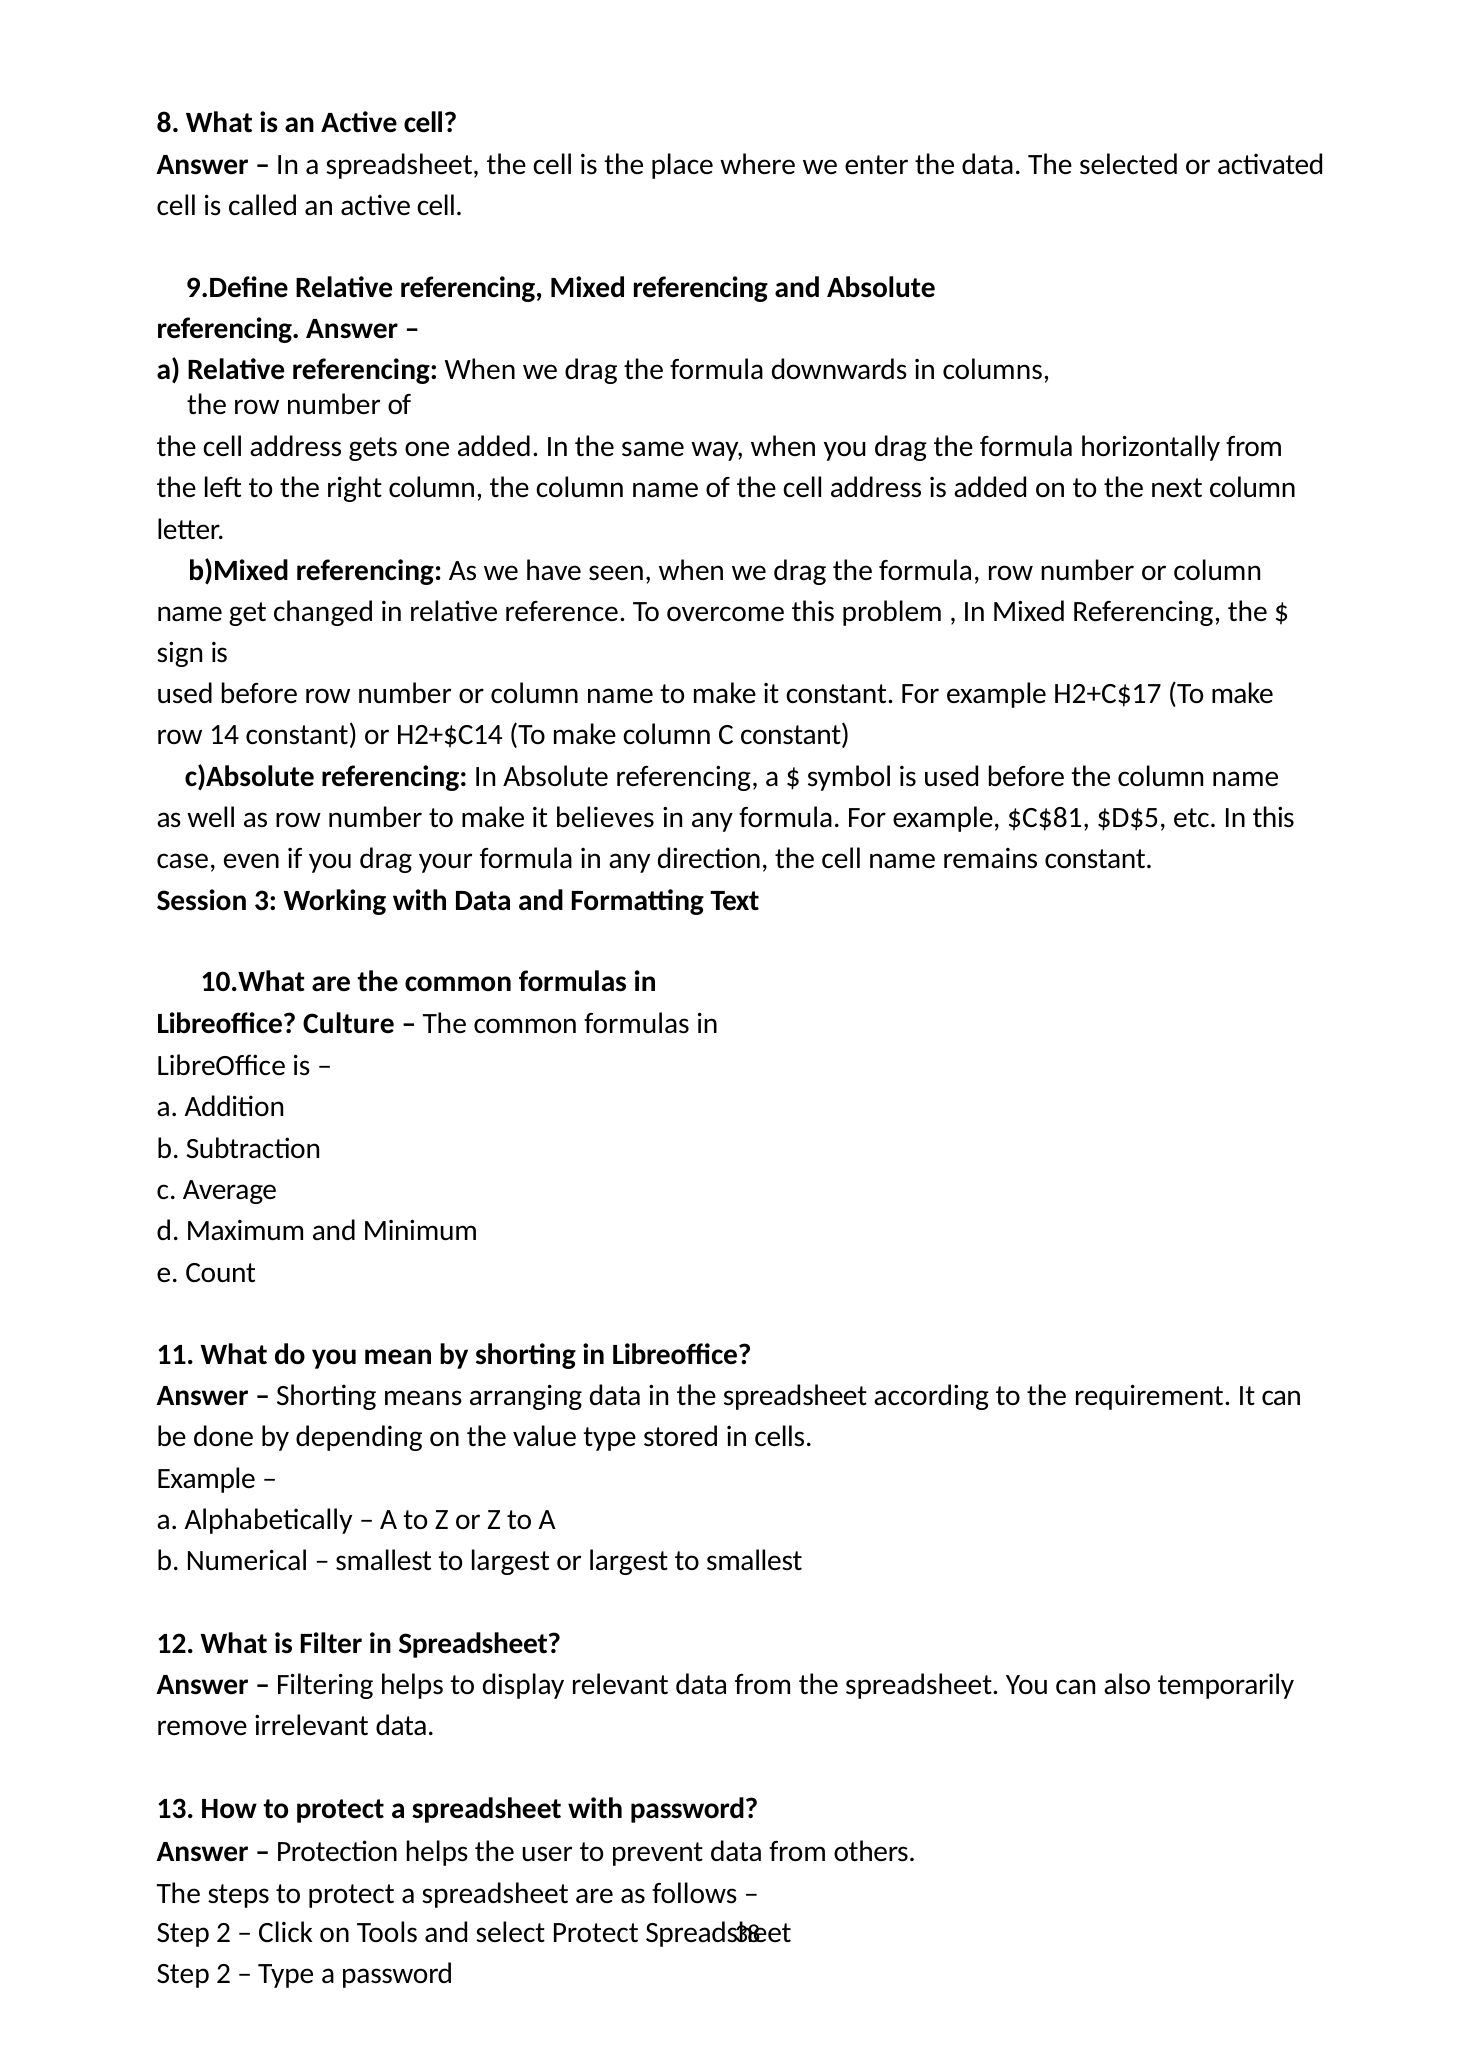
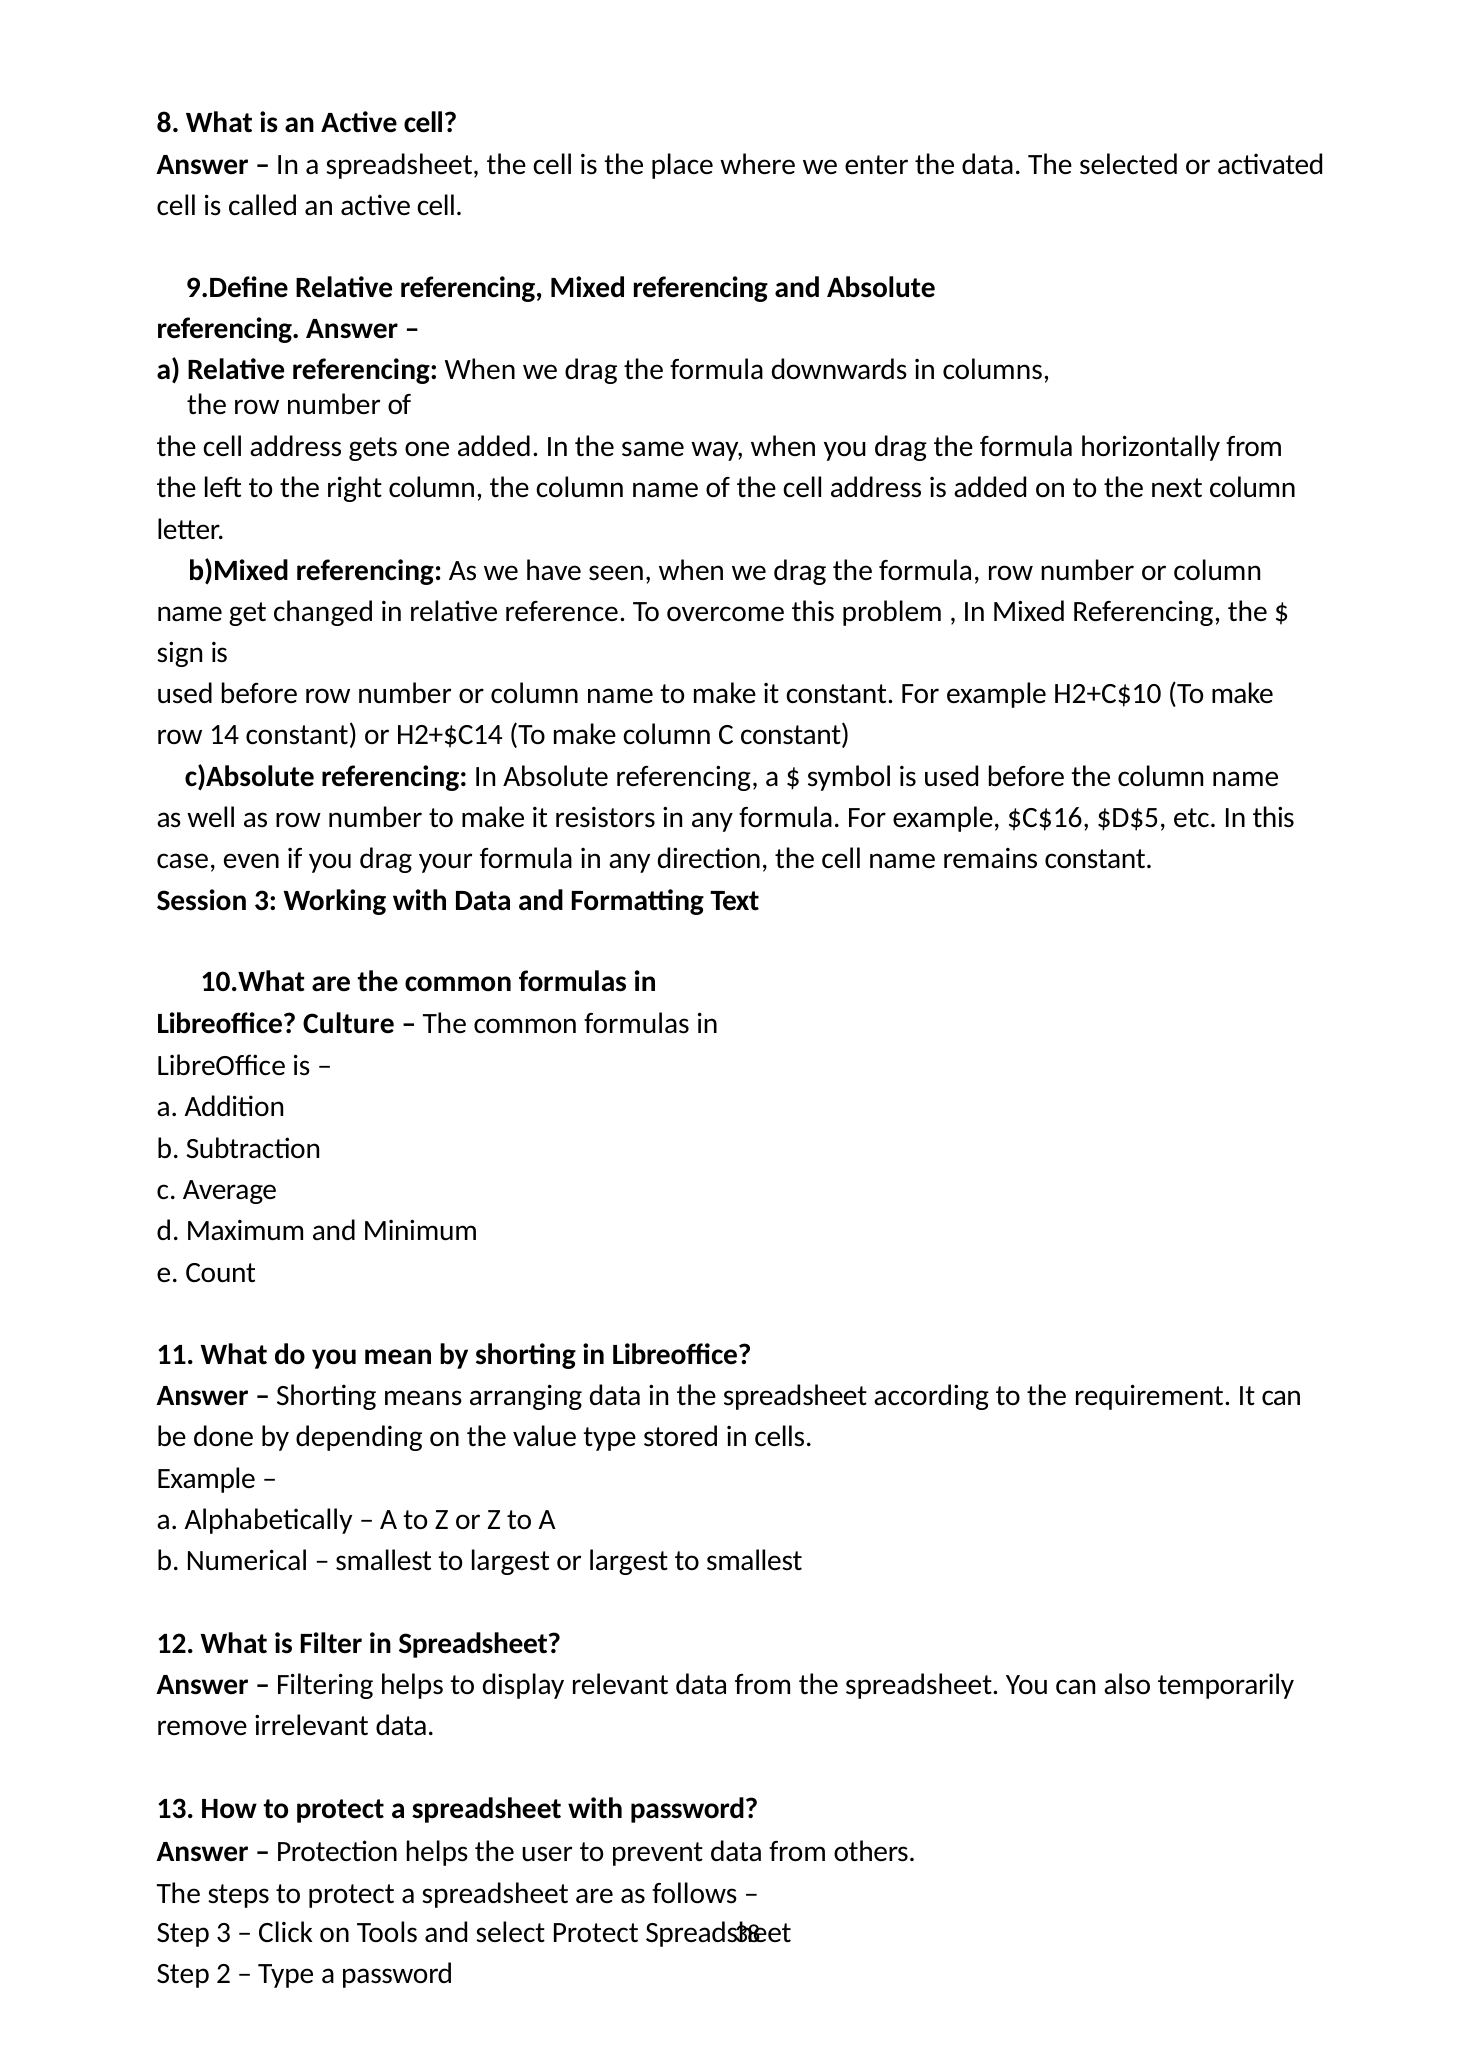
H2+C$17: H2+C$17 -> H2+C$10
believes: believes -> resistors
$C$81: $C$81 -> $C$16
2 at (224, 1932): 2 -> 3
